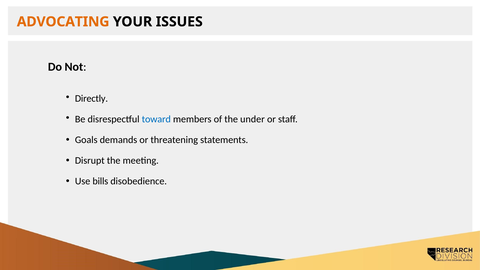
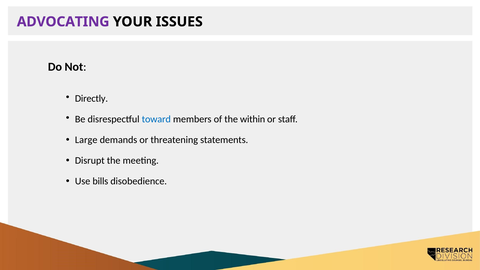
ADVOCATING colour: orange -> purple
under: under -> within
Goals: Goals -> Large
